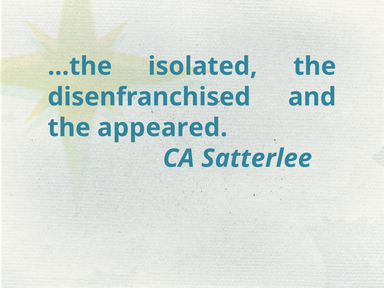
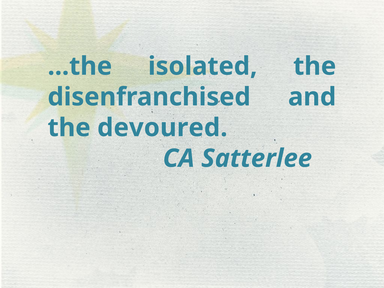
appeared: appeared -> devoured
